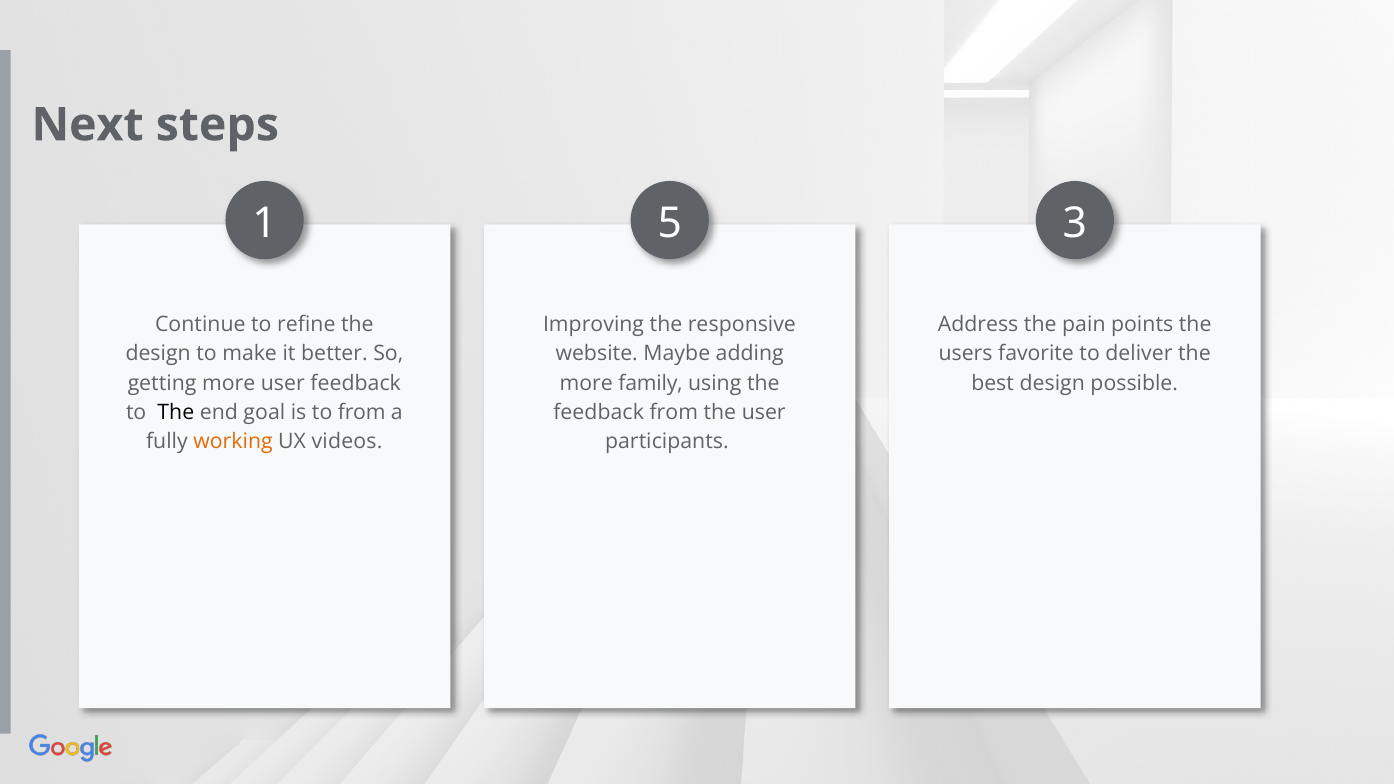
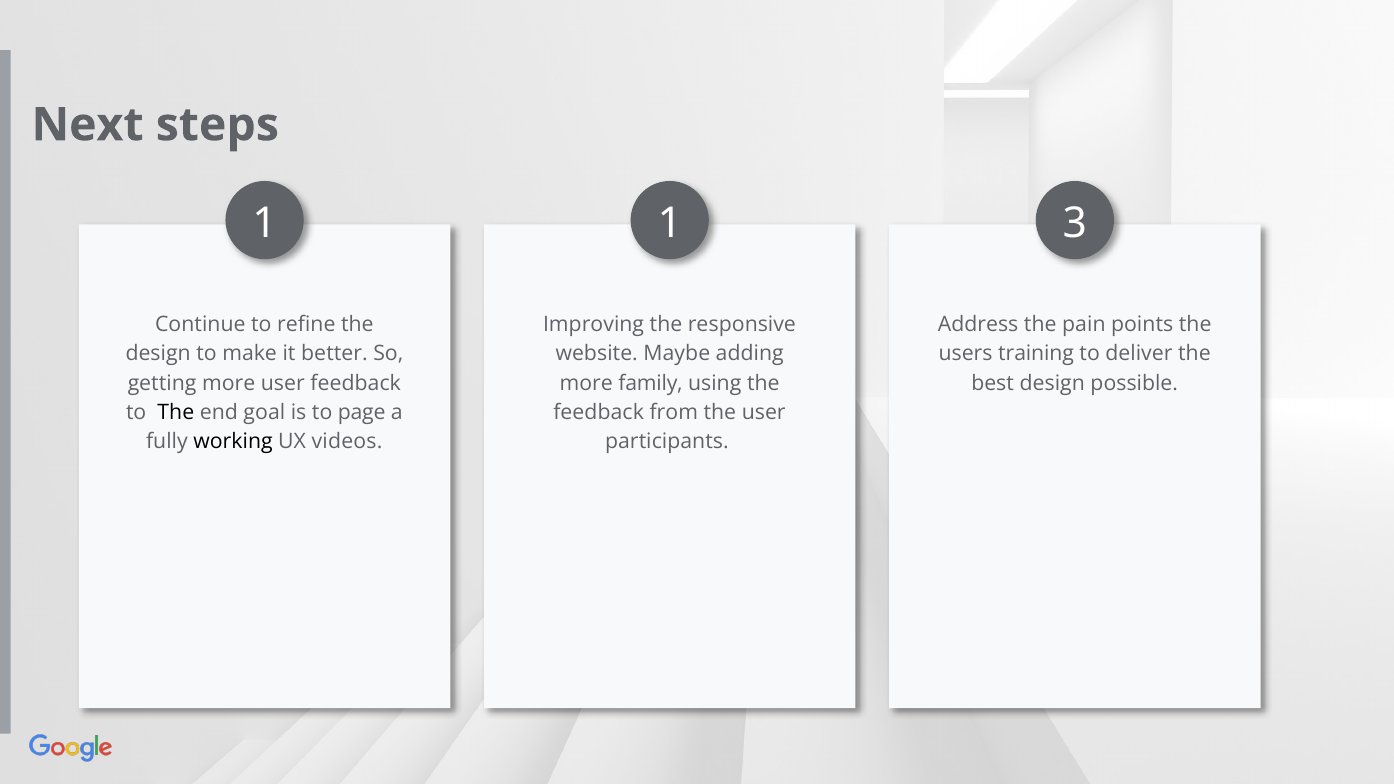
1 5: 5 -> 1
favorite: favorite -> training
to from: from -> page
working colour: orange -> black
